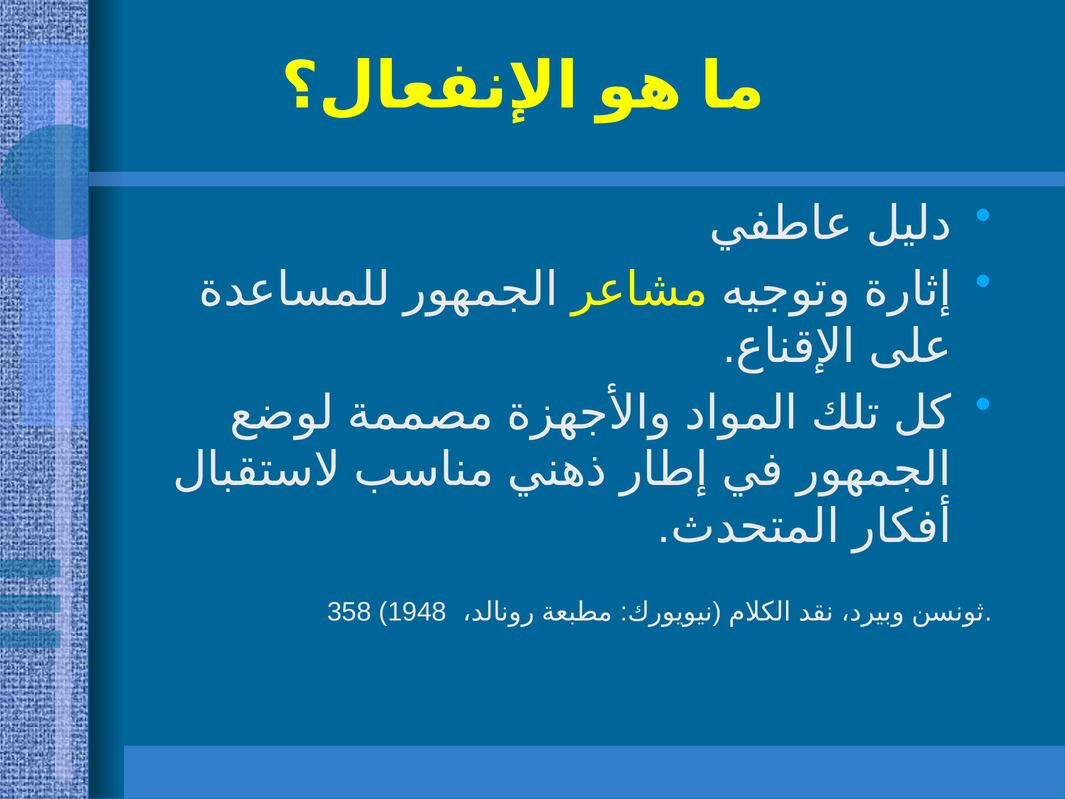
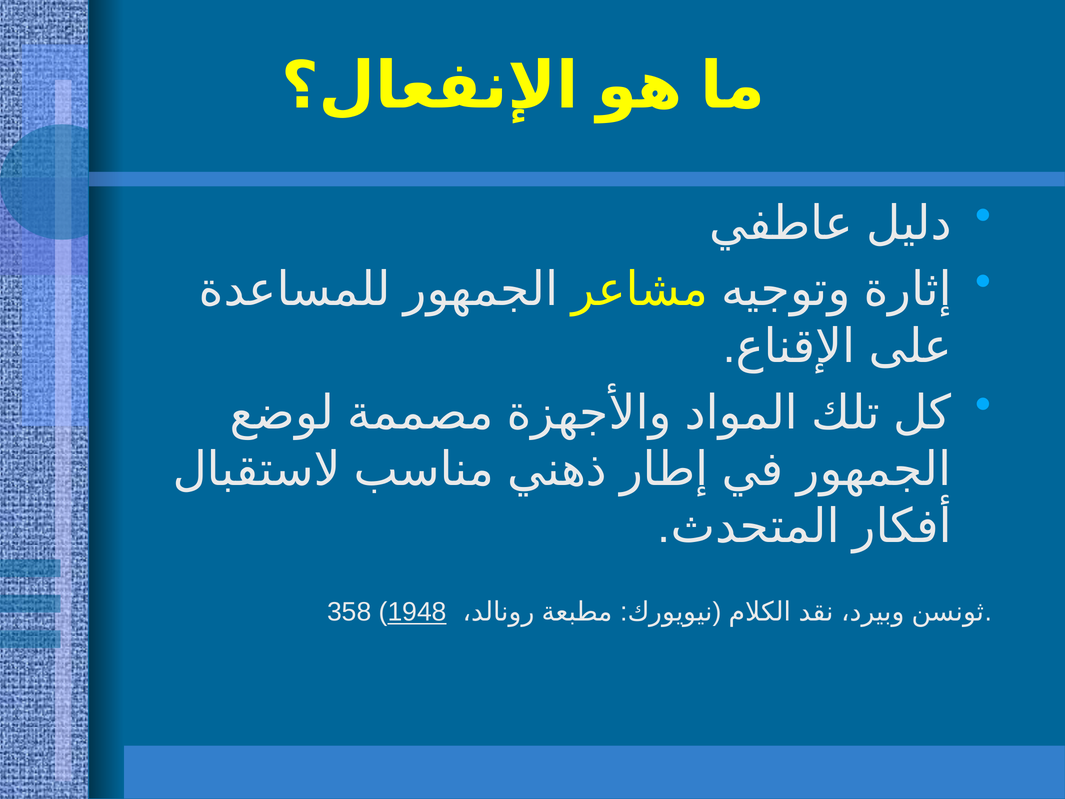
1948 underline: none -> present
